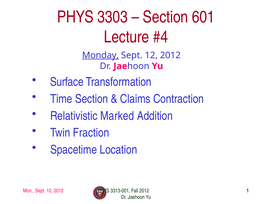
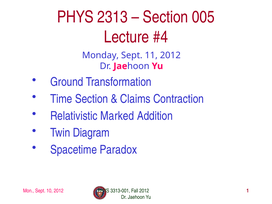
3303: 3303 -> 2313
601: 601 -> 005
Monday underline: present -> none
12: 12 -> 11
Surface: Surface -> Ground
Fraction: Fraction -> Diagram
Location: Location -> Paradox
